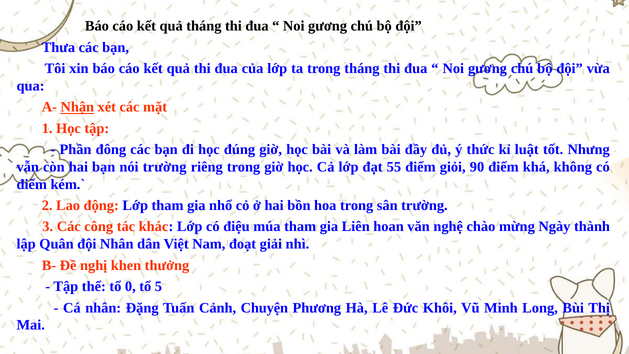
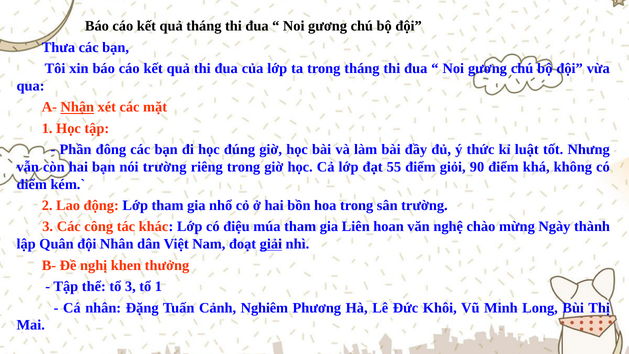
giải underline: none -> present
tổ 0: 0 -> 3
tổ 5: 5 -> 1
Chuyện: Chuyện -> Nghiêm
